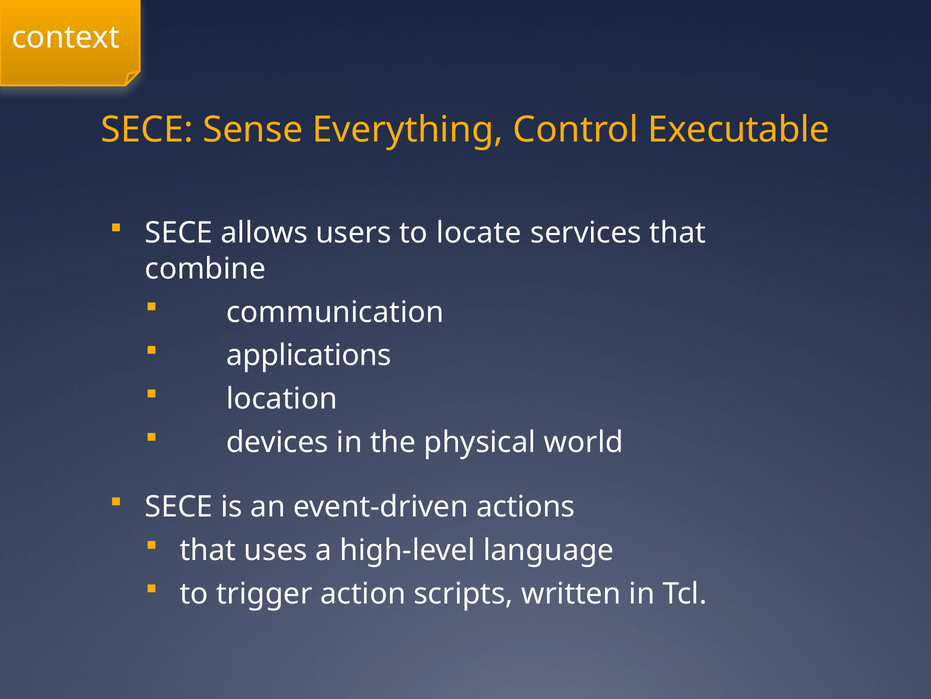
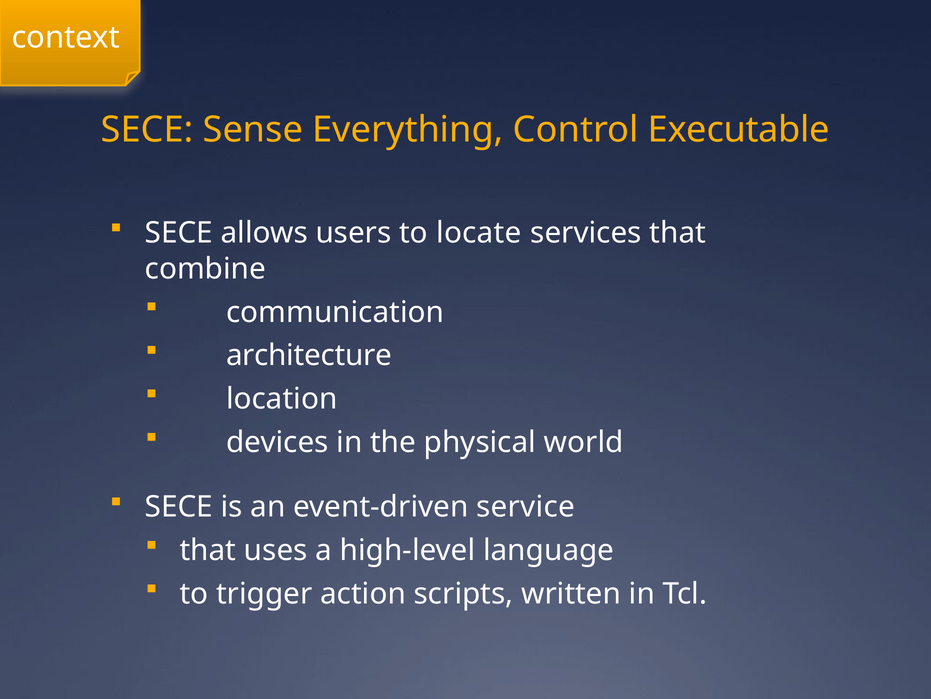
applications: applications -> architecture
actions: actions -> service
